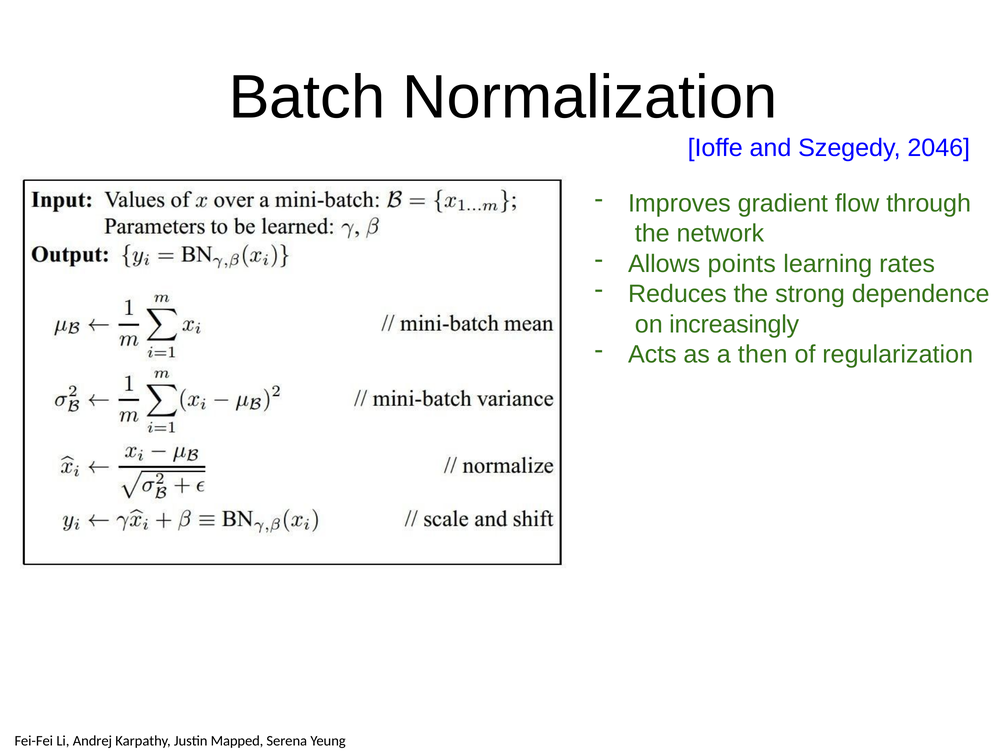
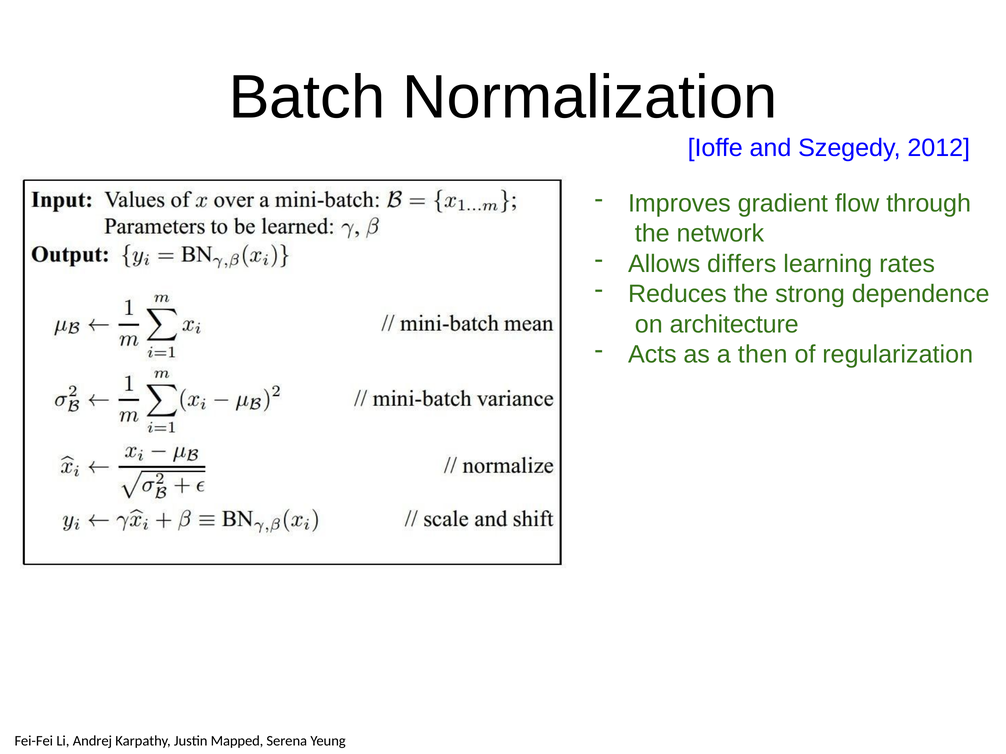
2046: 2046 -> 2012
points: points -> differs
increasingly: increasingly -> architecture
